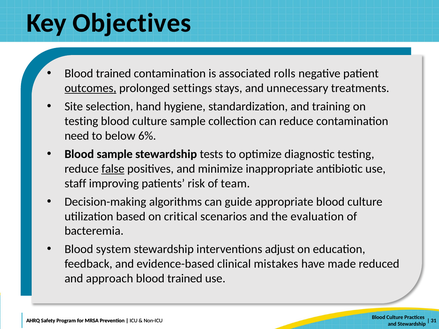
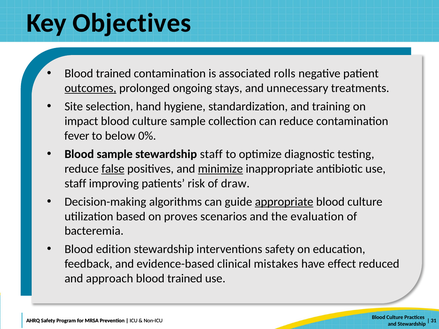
settings: settings -> ongoing
testing at (81, 121): testing -> impact
need: need -> fever
6%: 6% -> 0%
stewardship tests: tests -> staff
minimize underline: none -> present
team: team -> draw
appropriate underline: none -> present
critical: critical -> proves
system: system -> edition
interventions adjust: adjust -> safety
made: made -> effect
